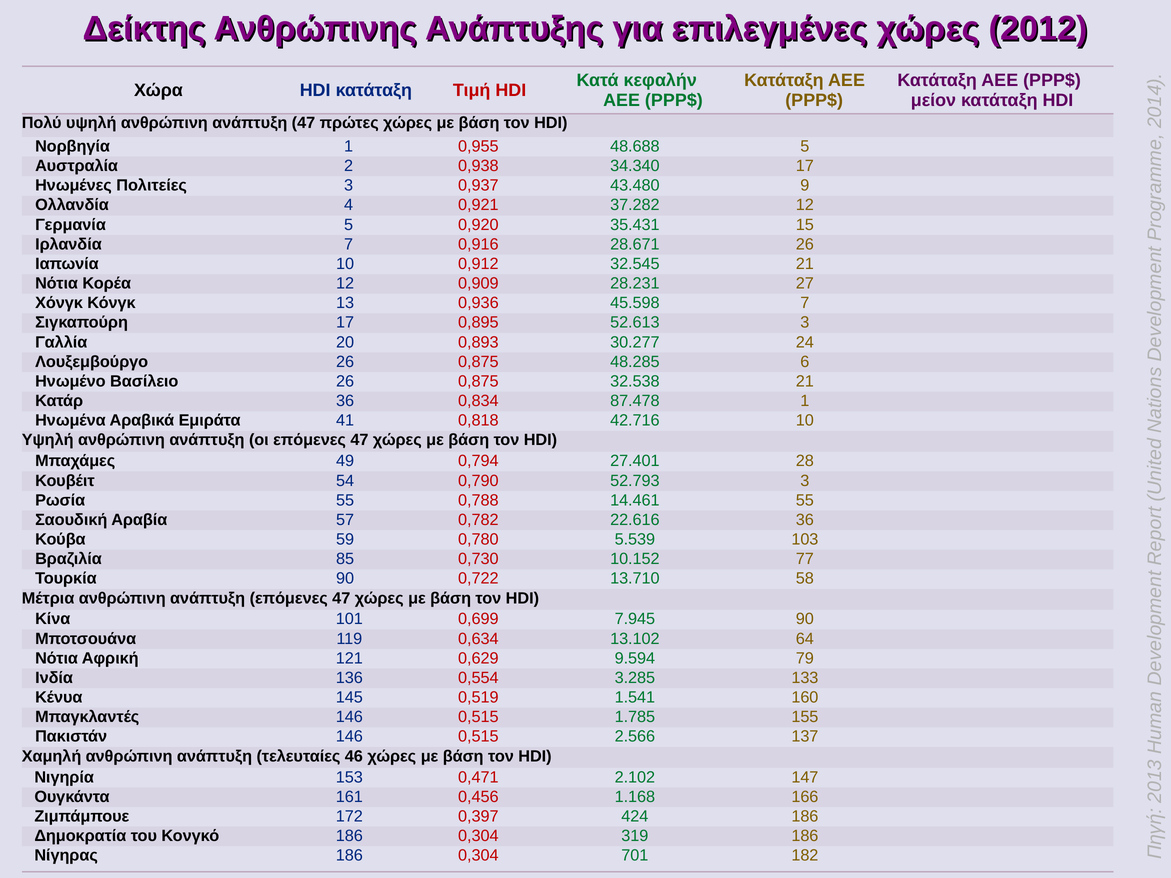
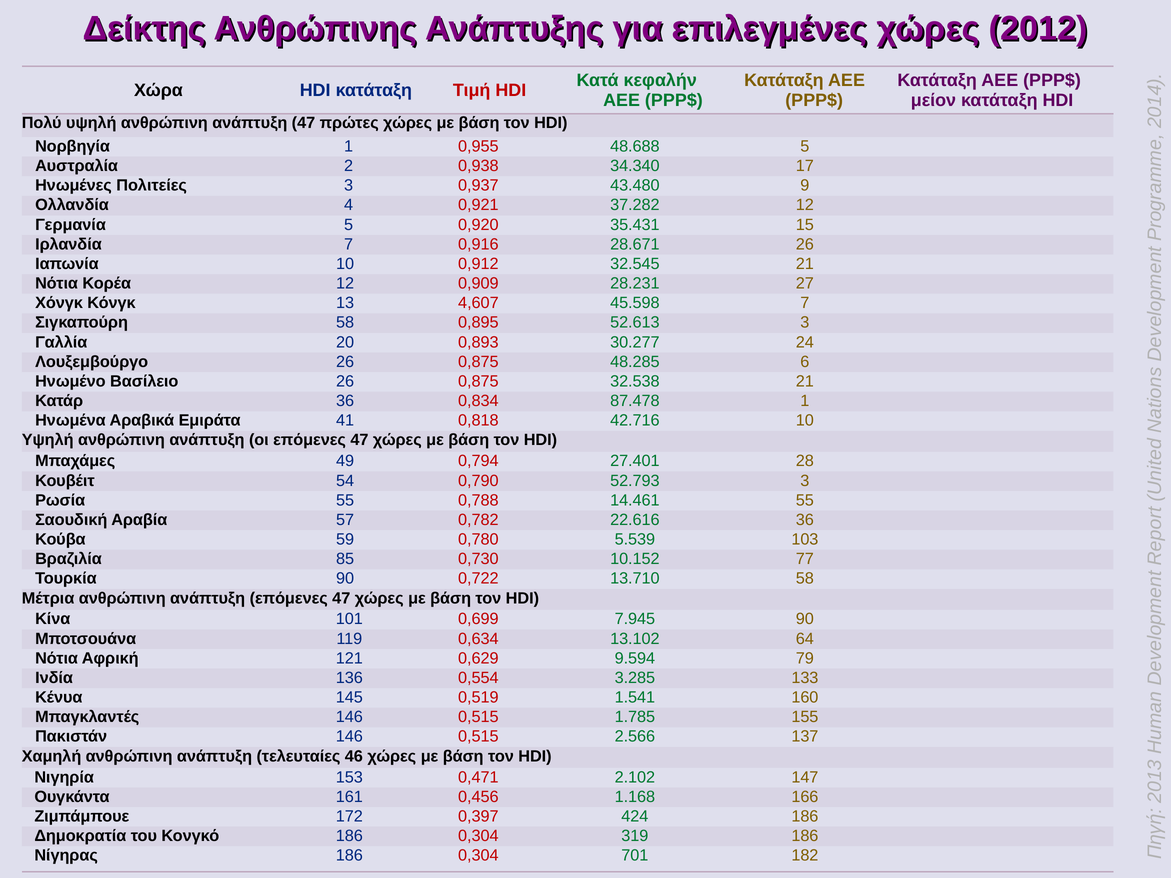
0,936: 0,936 -> 4,607
Σιγκαπούρη 17: 17 -> 58
